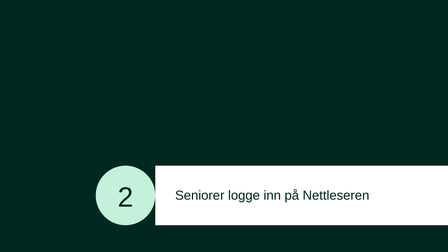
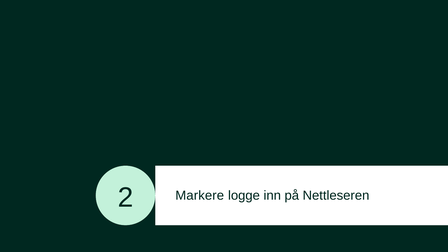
Seniorer: Seniorer -> Markere
